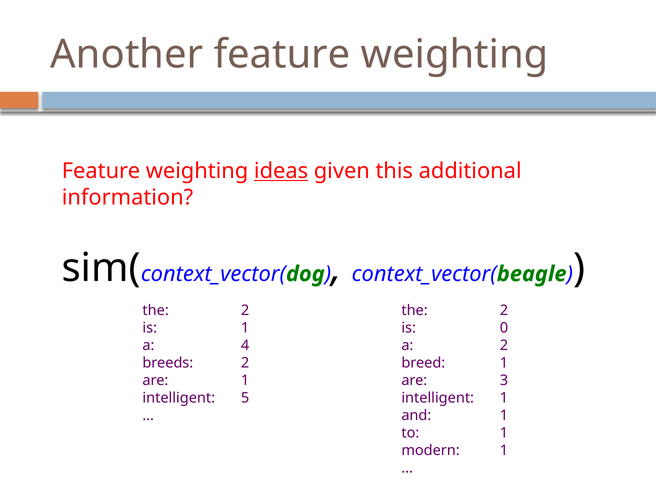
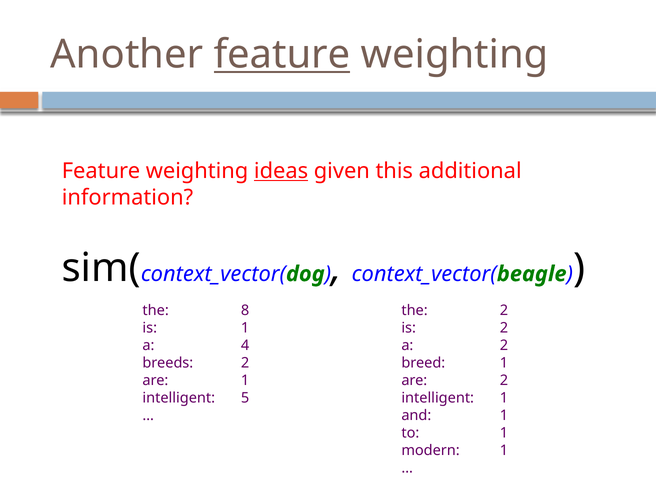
feature at (282, 55) underline: none -> present
2 at (245, 311): 2 -> 8
is 0: 0 -> 2
are 3: 3 -> 2
